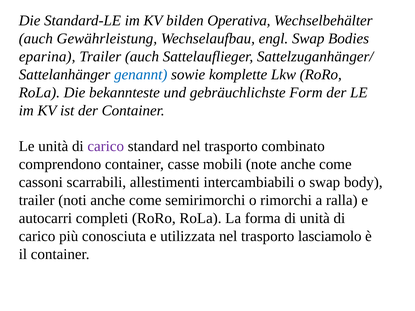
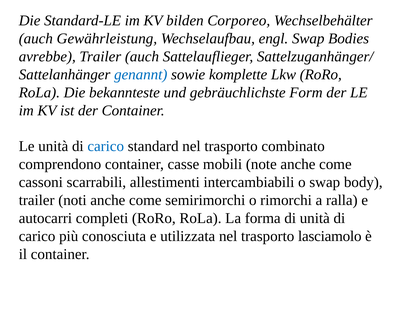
Operativa: Operativa -> Corporeo
eparina: eparina -> avrebbe
carico at (106, 146) colour: purple -> blue
